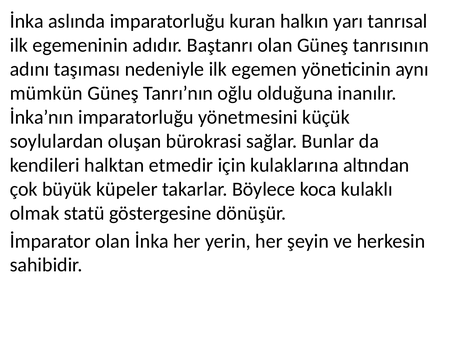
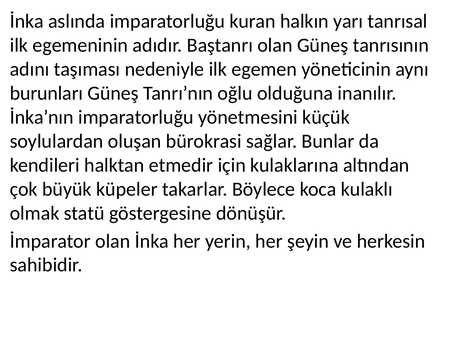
mümkün: mümkün -> burunları
